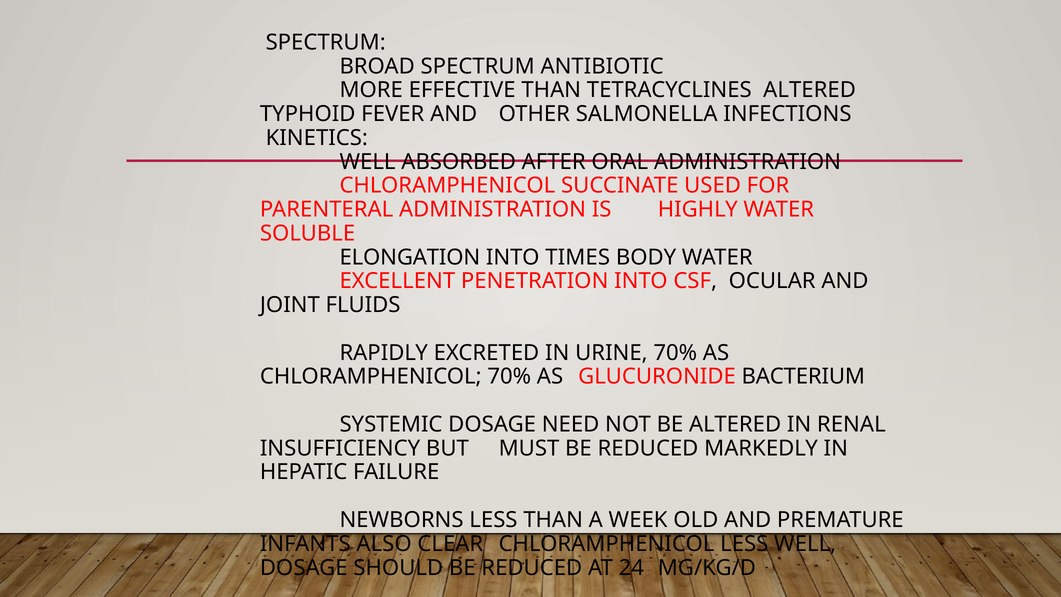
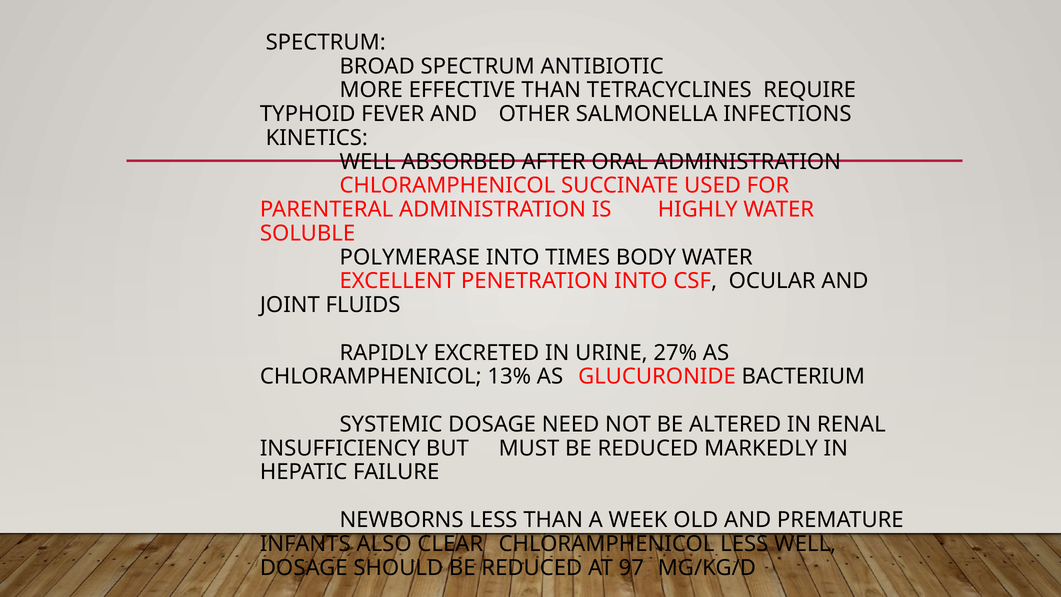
TETRACYCLINES ALTERED: ALTERED -> REQUIRE
ELONGATION: ELONGATION -> POLYMERASE
URINE 70%: 70% -> 27%
CHLORAMPHENICOL 70%: 70% -> 13%
24: 24 -> 97
